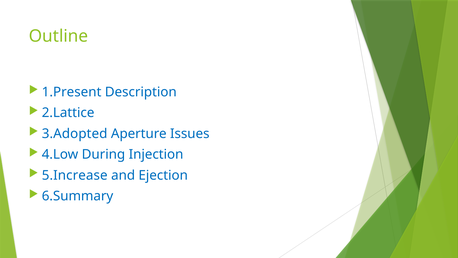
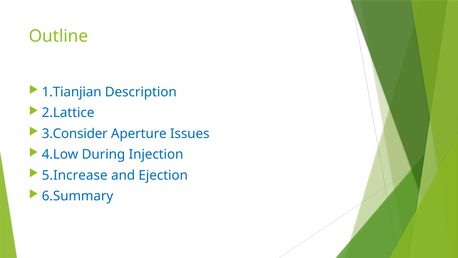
1.Present: 1.Present -> 1.Tianjian
3.Adopted: 3.Adopted -> 3.Consider
